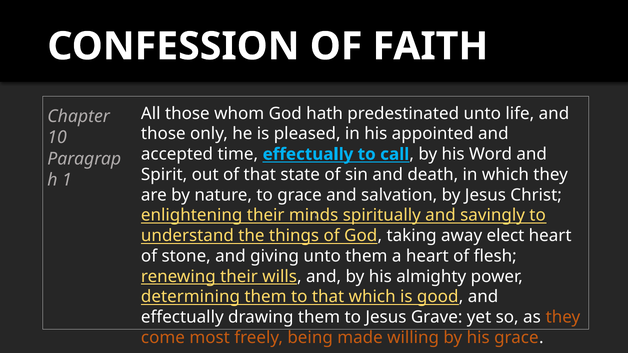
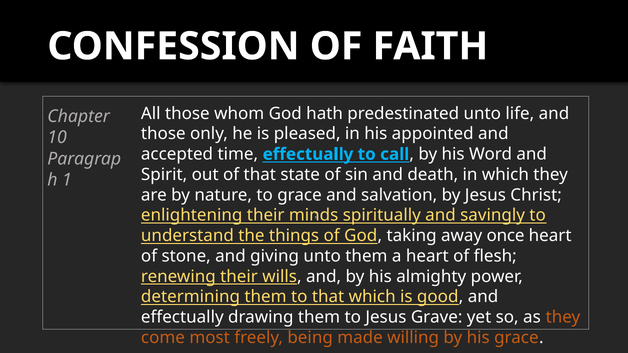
elect: elect -> once
